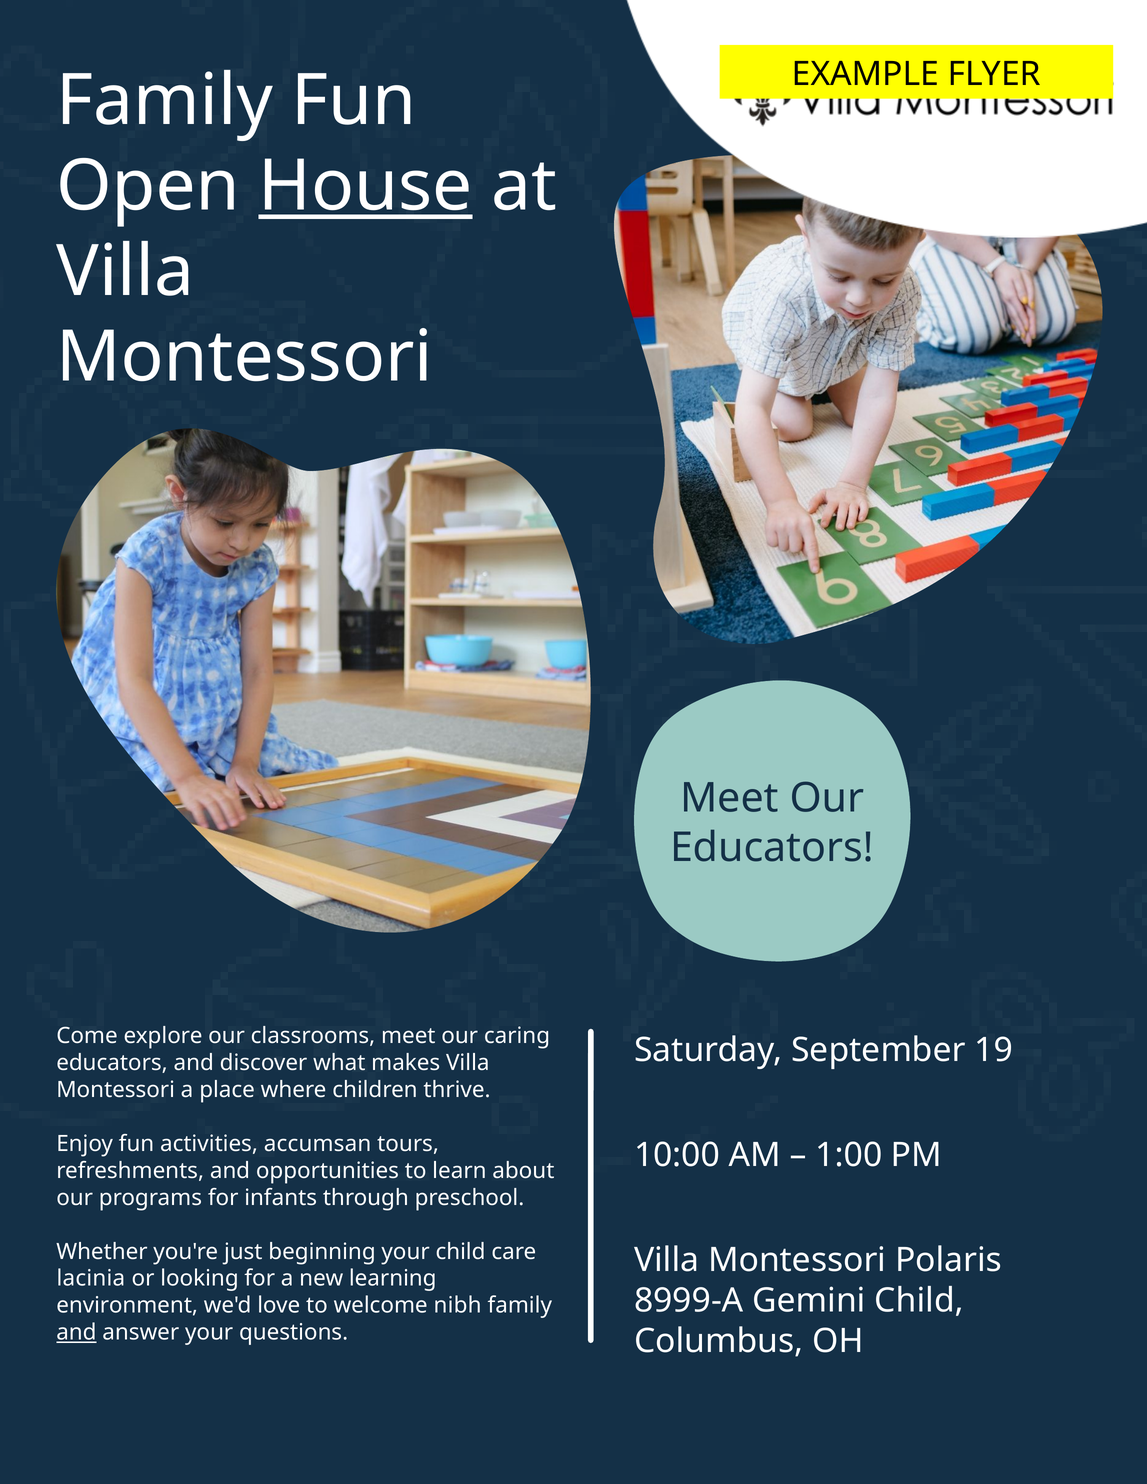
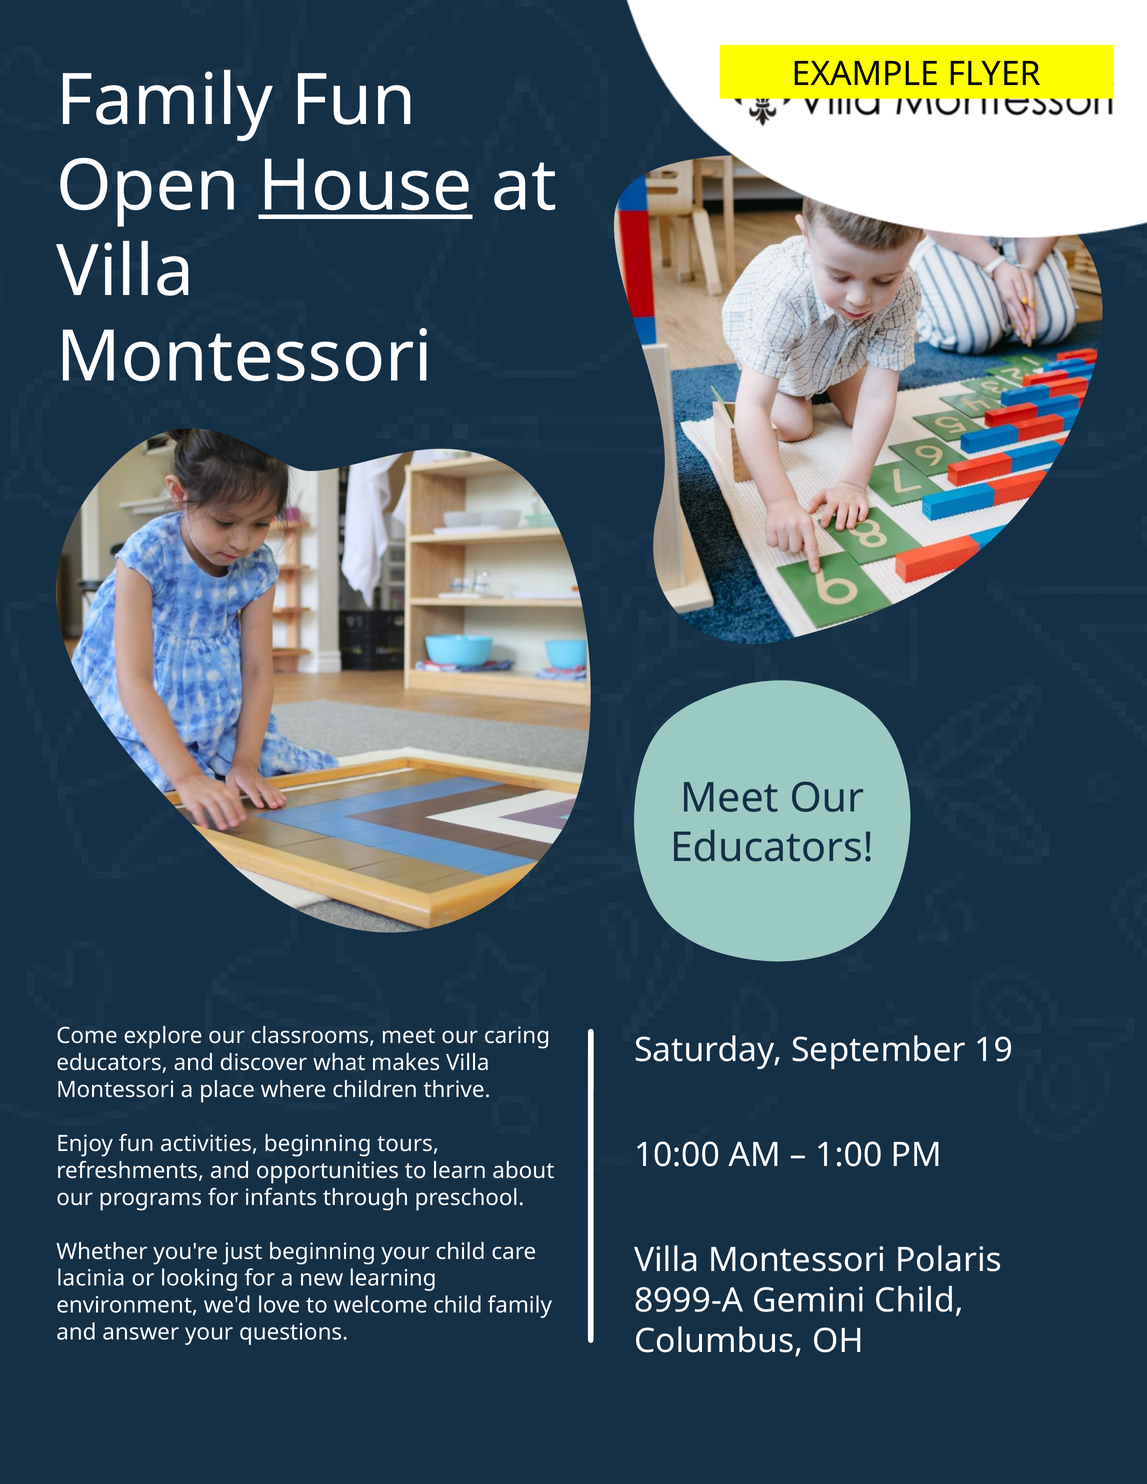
activities accumsan: accumsan -> beginning
welcome nibh: nibh -> child
and at (76, 1333) underline: present -> none
